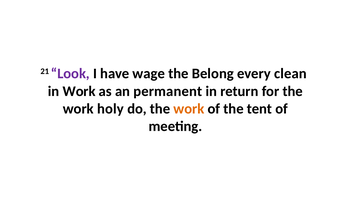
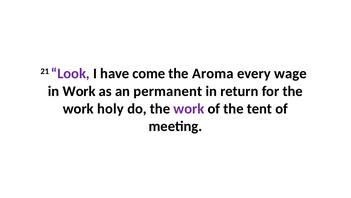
wage: wage -> come
Belong: Belong -> Aroma
clean: clean -> wage
work at (189, 109) colour: orange -> purple
